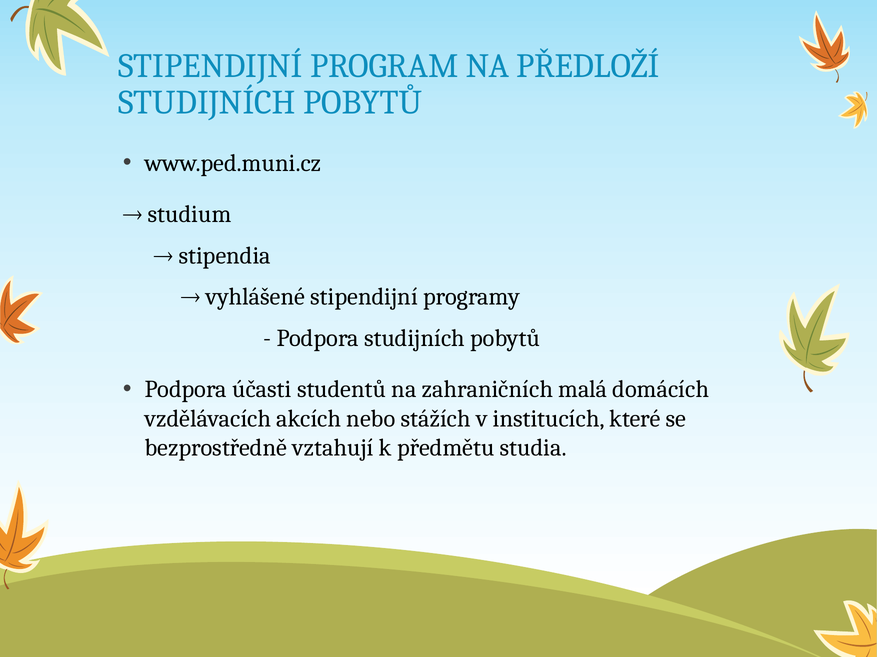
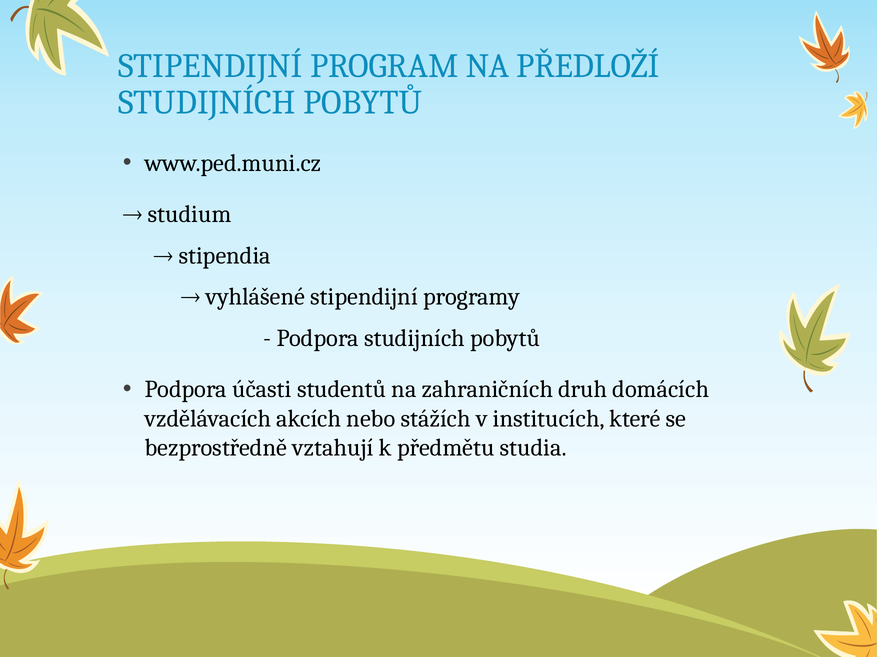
malá: malá -> druh
